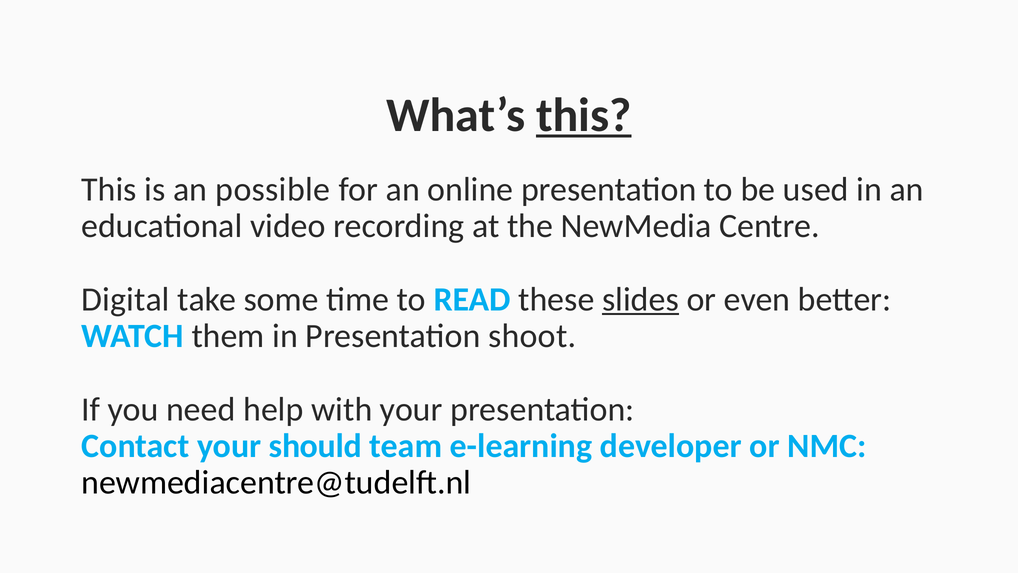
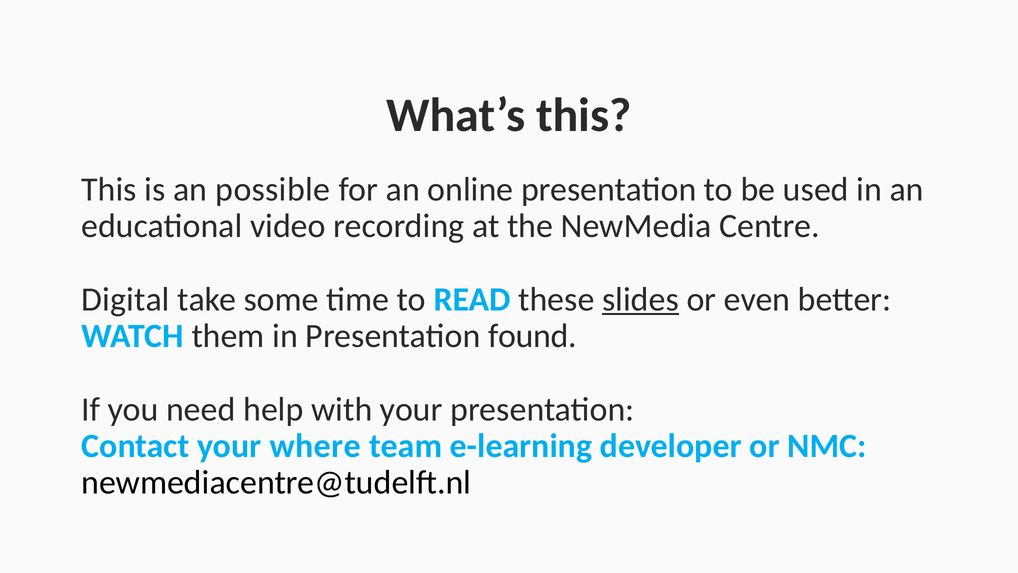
this at (584, 115) underline: present -> none
shoot: shoot -> found
should: should -> where
